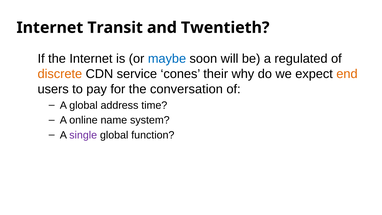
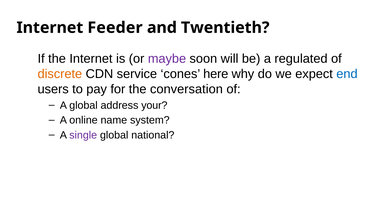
Transit: Transit -> Feeder
maybe colour: blue -> purple
their: their -> here
end colour: orange -> blue
time: time -> your
function: function -> national
